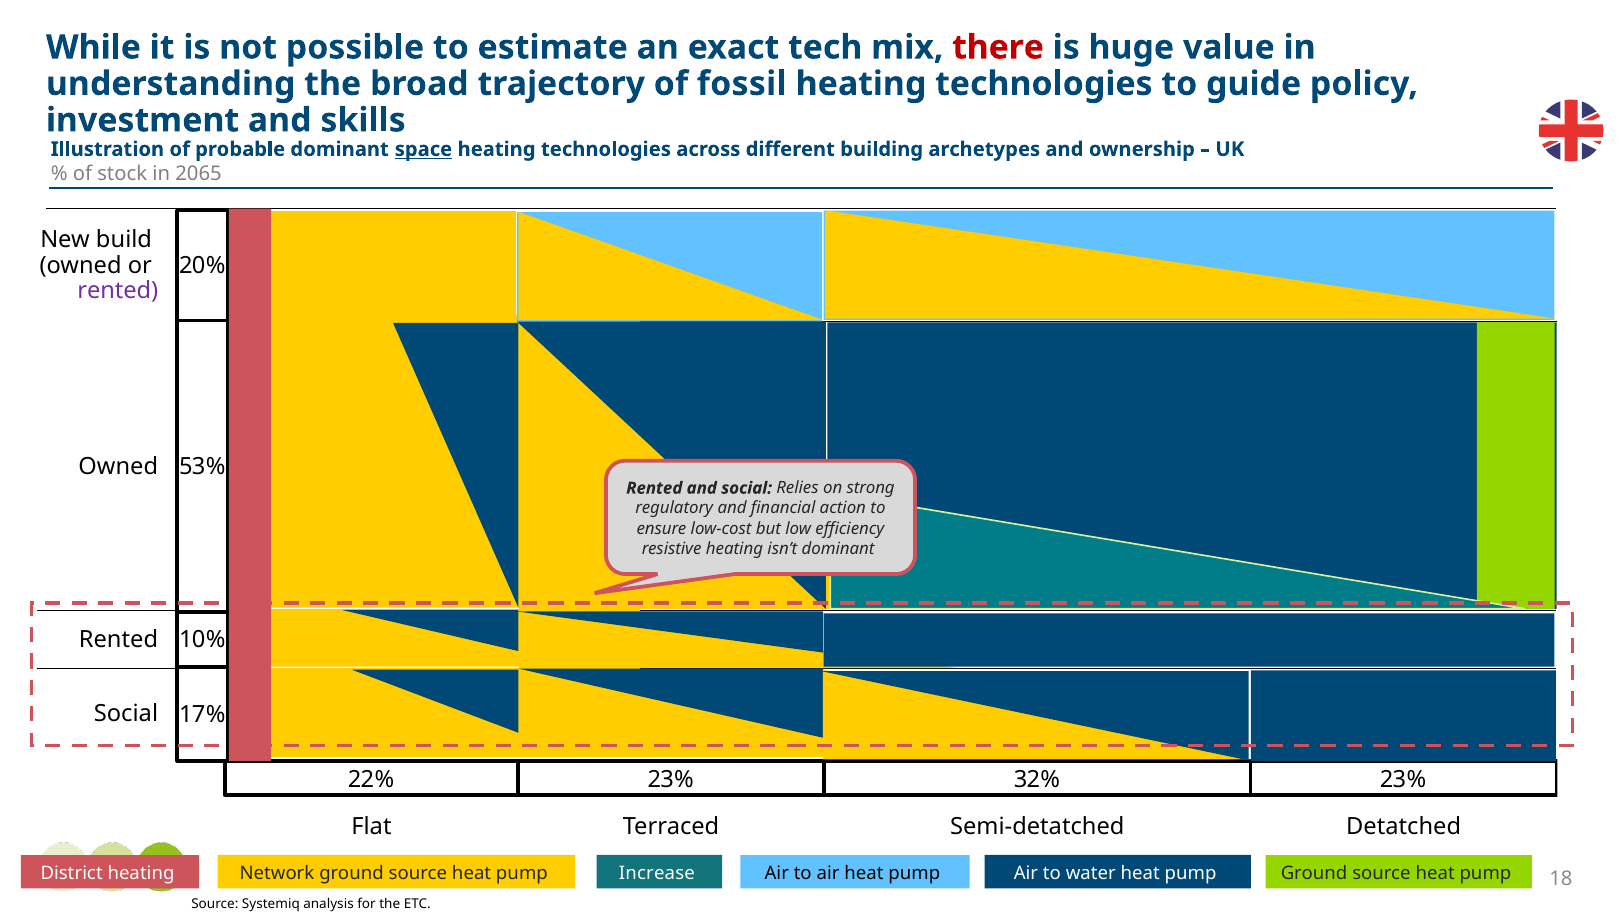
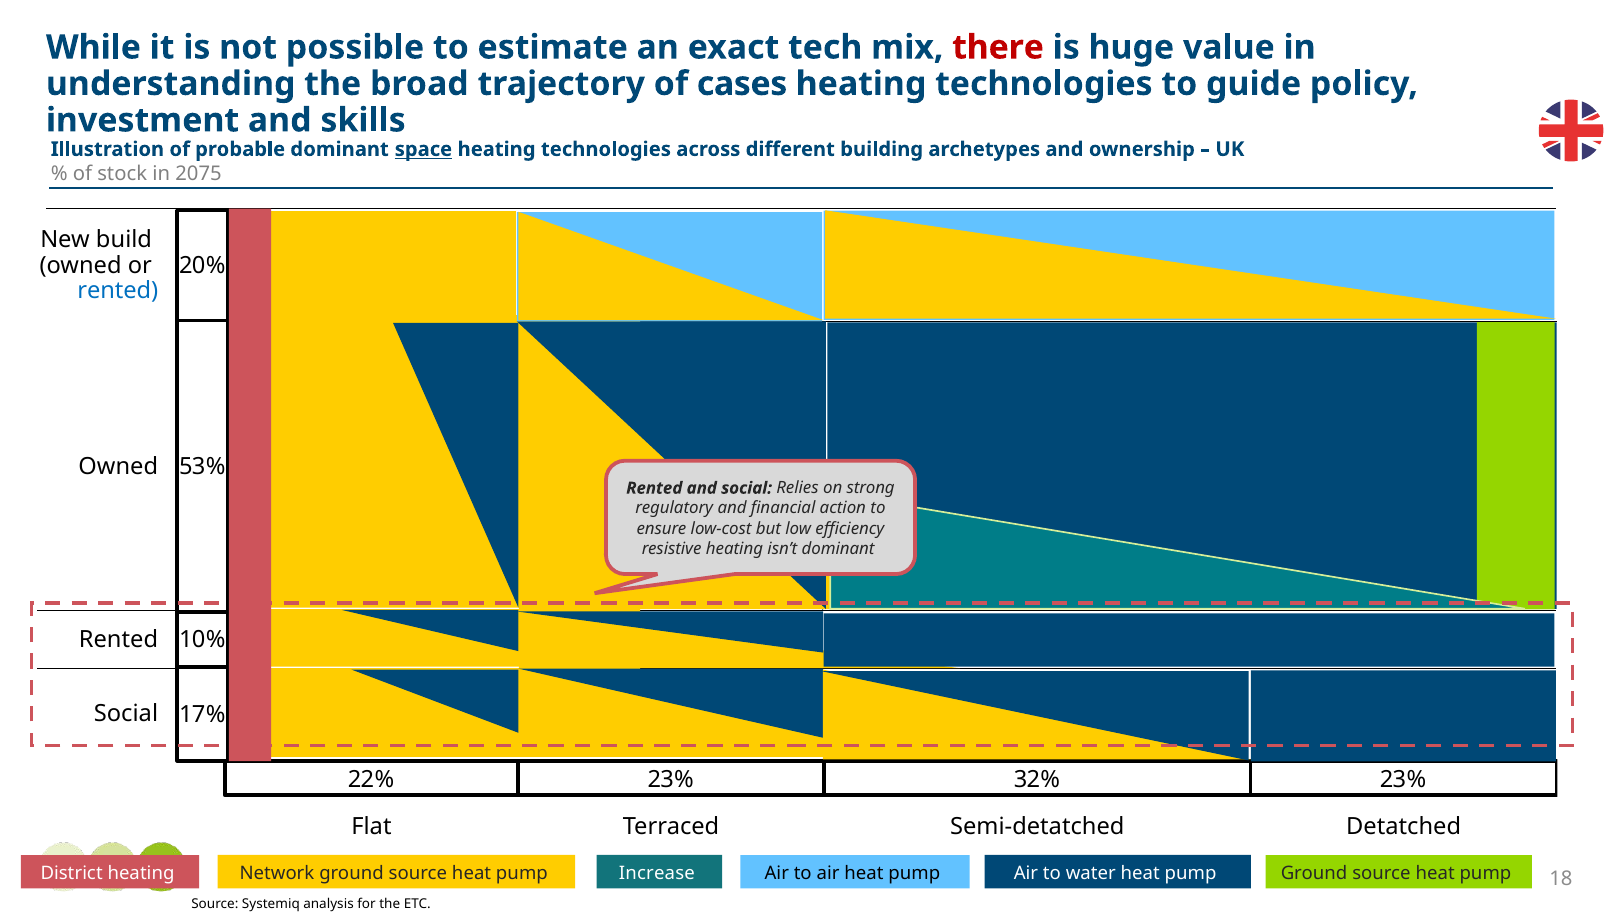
fossil: fossil -> cases
2065: 2065 -> 2075
rented at (118, 291) colour: purple -> blue
